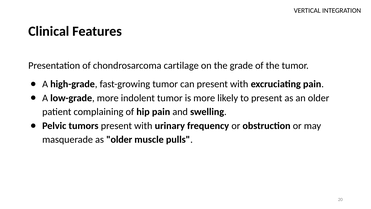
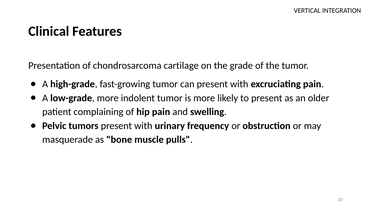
as older: older -> bone
